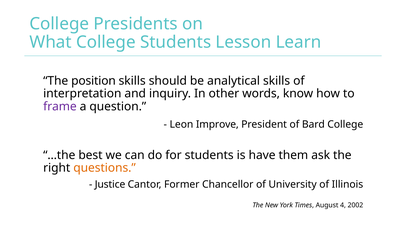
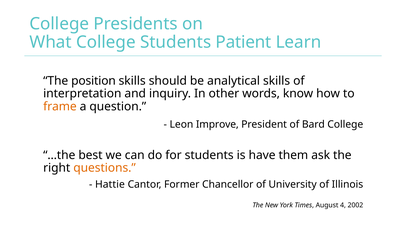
Lesson: Lesson -> Patient
frame colour: purple -> orange
Justice: Justice -> Hattie
